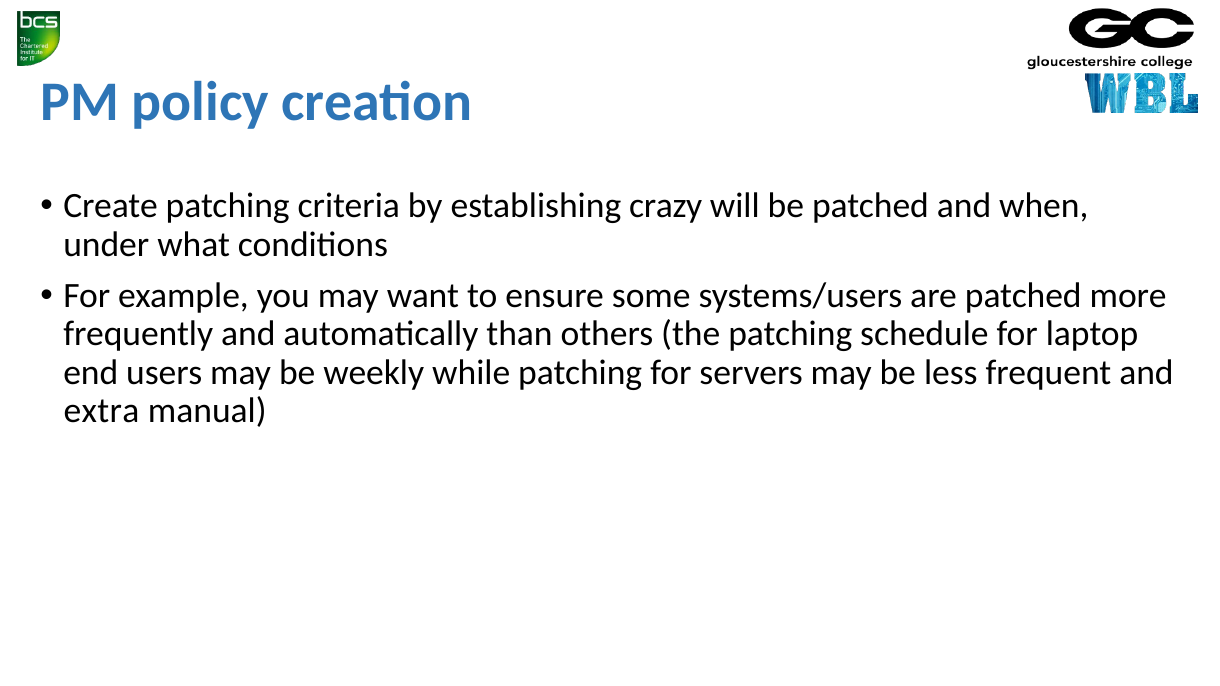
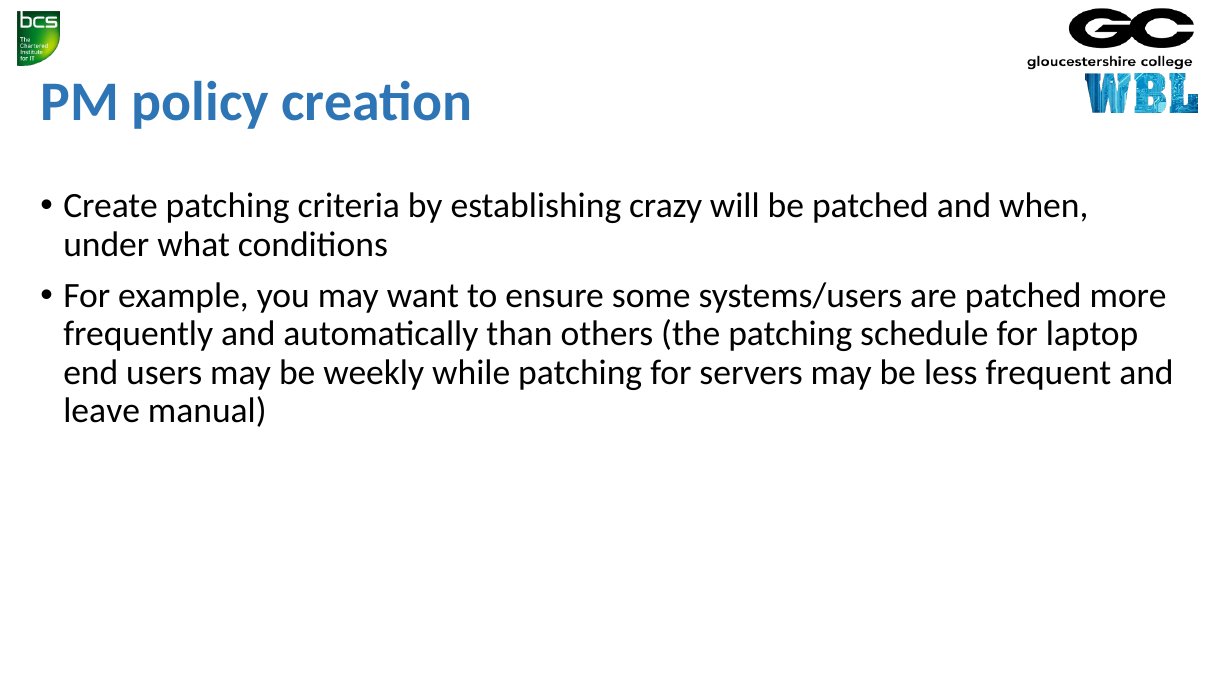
extra: extra -> leave
